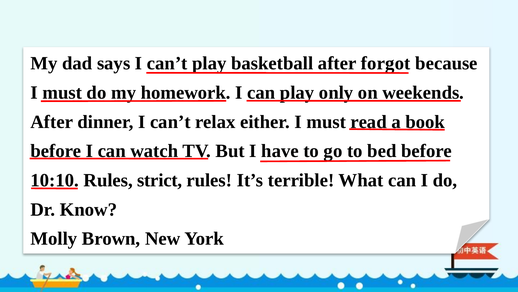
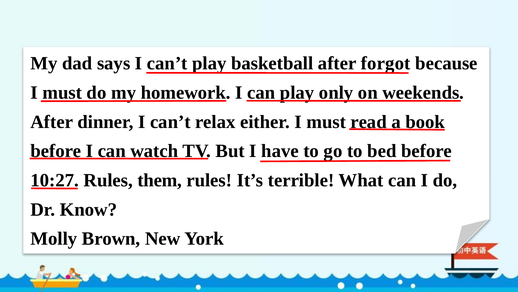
10:10: 10:10 -> 10:27
strict: strict -> them
